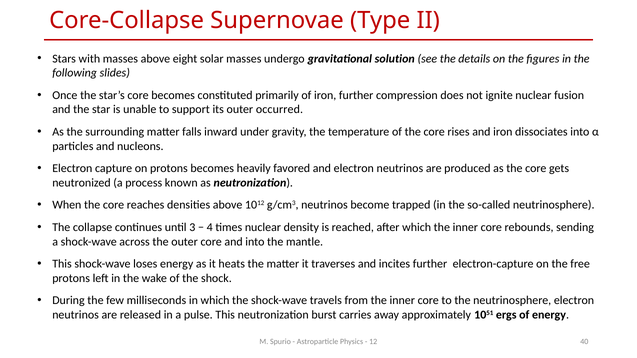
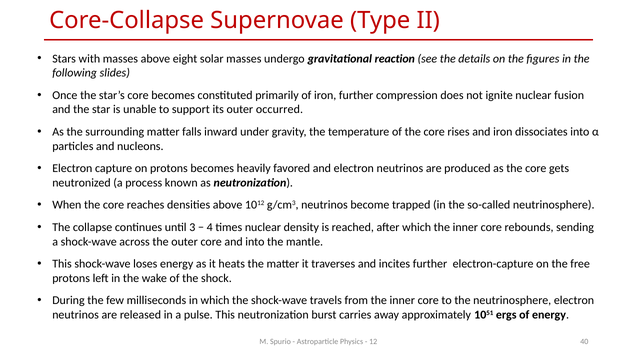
solution: solution -> reaction
